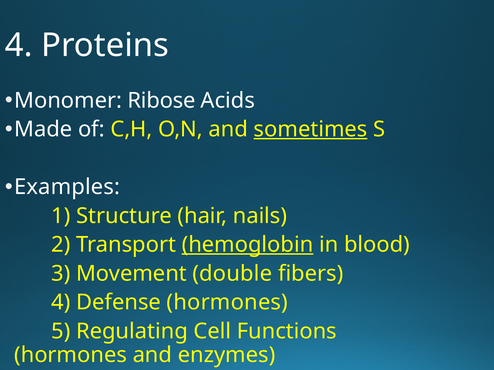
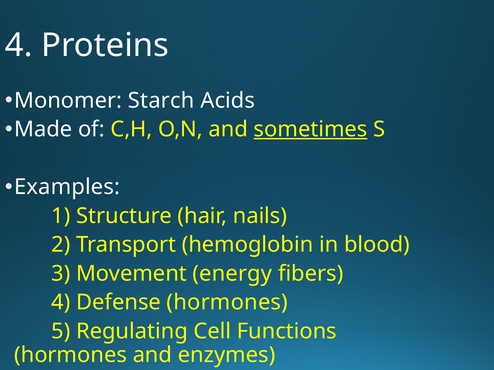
Ribose: Ribose -> Starch
hemoglobin underline: present -> none
double: double -> energy
